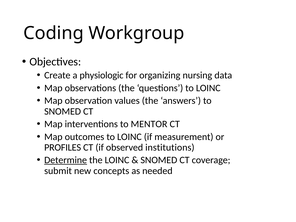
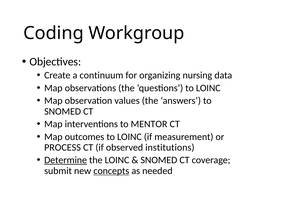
physiologic: physiologic -> continuum
PROFILES: PROFILES -> PROCESS
concepts underline: none -> present
